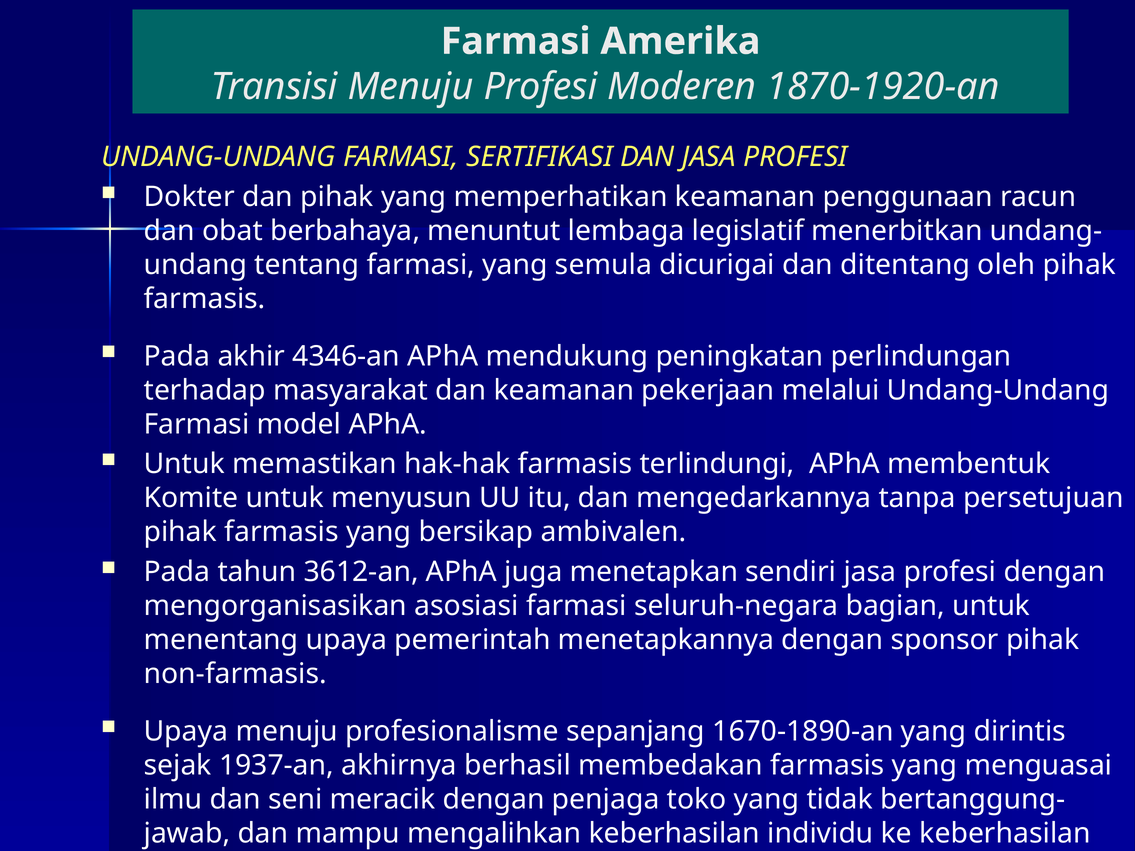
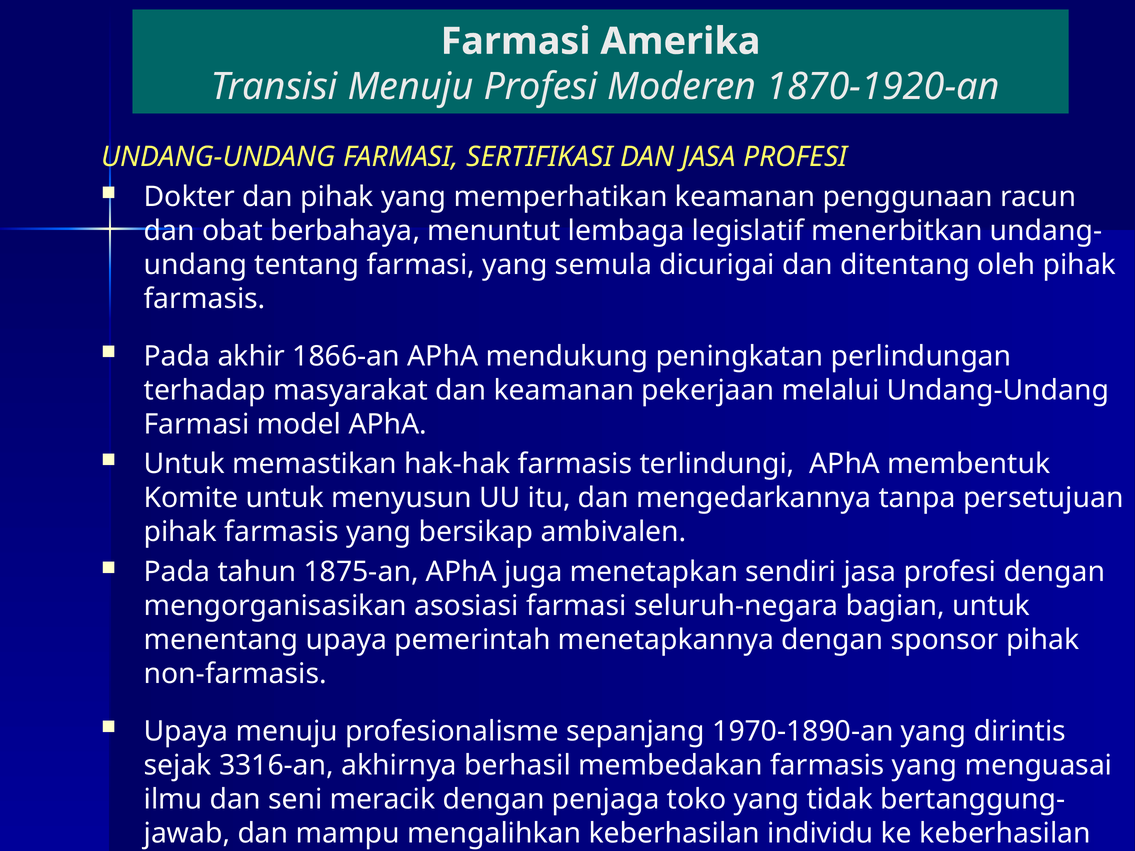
4346-an: 4346-an -> 1866-an
3612-an: 3612-an -> 1875-an
1670-1890-an: 1670-1890-an -> 1970-1890-an
1937-an: 1937-an -> 3316-an
